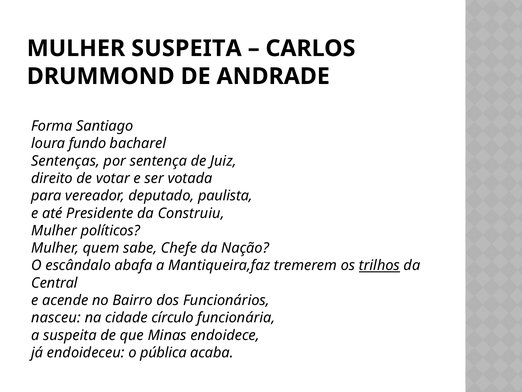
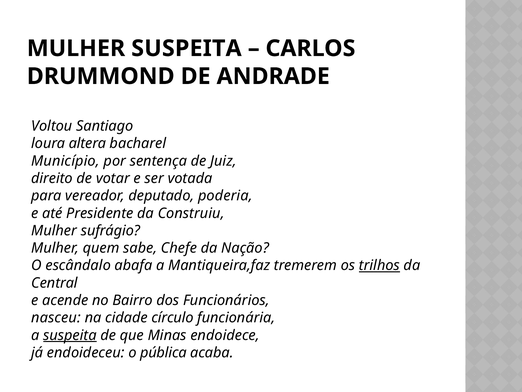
Forma: Forma -> Voltou
fundo: fundo -> altera
Sentenças: Sentenças -> Município
paulista: paulista -> poderia
políticos: políticos -> sufrágio
suspeita at (70, 335) underline: none -> present
